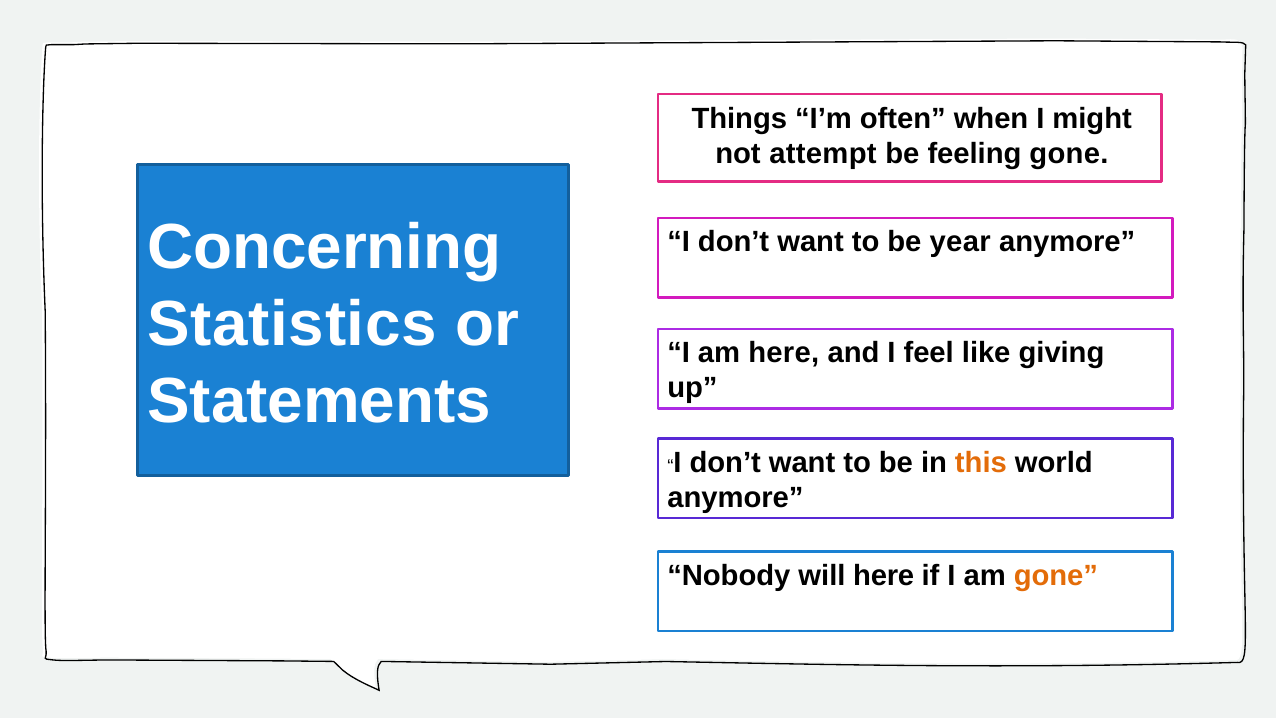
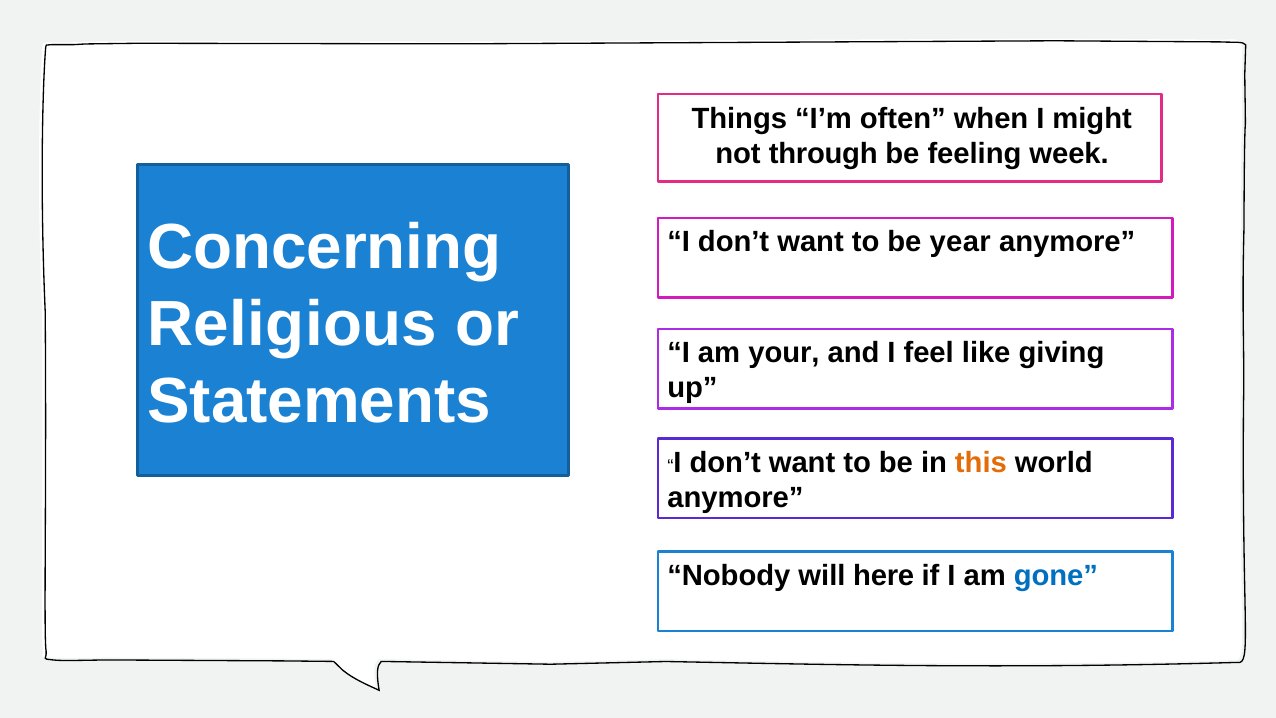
attempt: attempt -> through
feeling gone: gone -> week
Statistics: Statistics -> Religious
am here: here -> your
gone at (1056, 576) colour: orange -> blue
